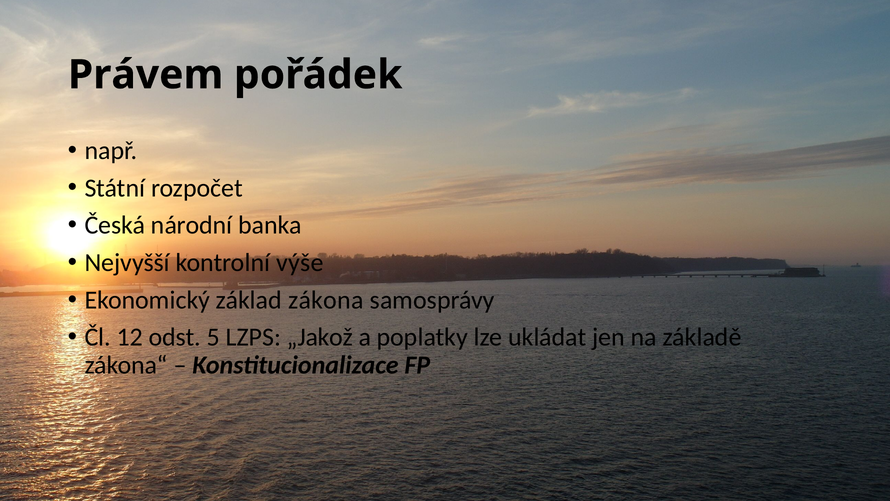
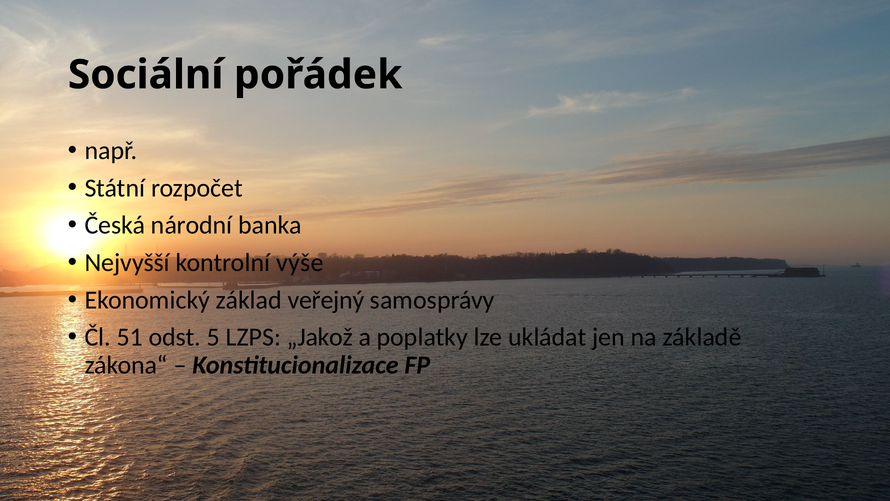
Právem: Právem -> Sociální
zákona: zákona -> veřejný
12: 12 -> 51
